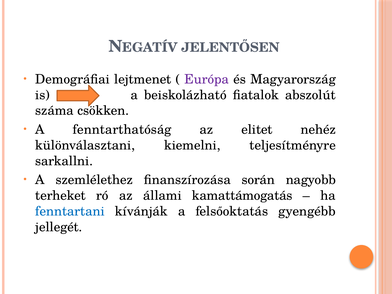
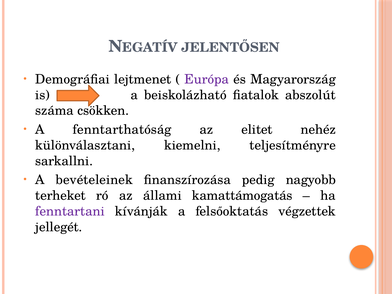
szemlélethez: szemlélethez -> bevételeinek
során: során -> pedig
fenntartani colour: blue -> purple
gyengébb: gyengébb -> végzettek
